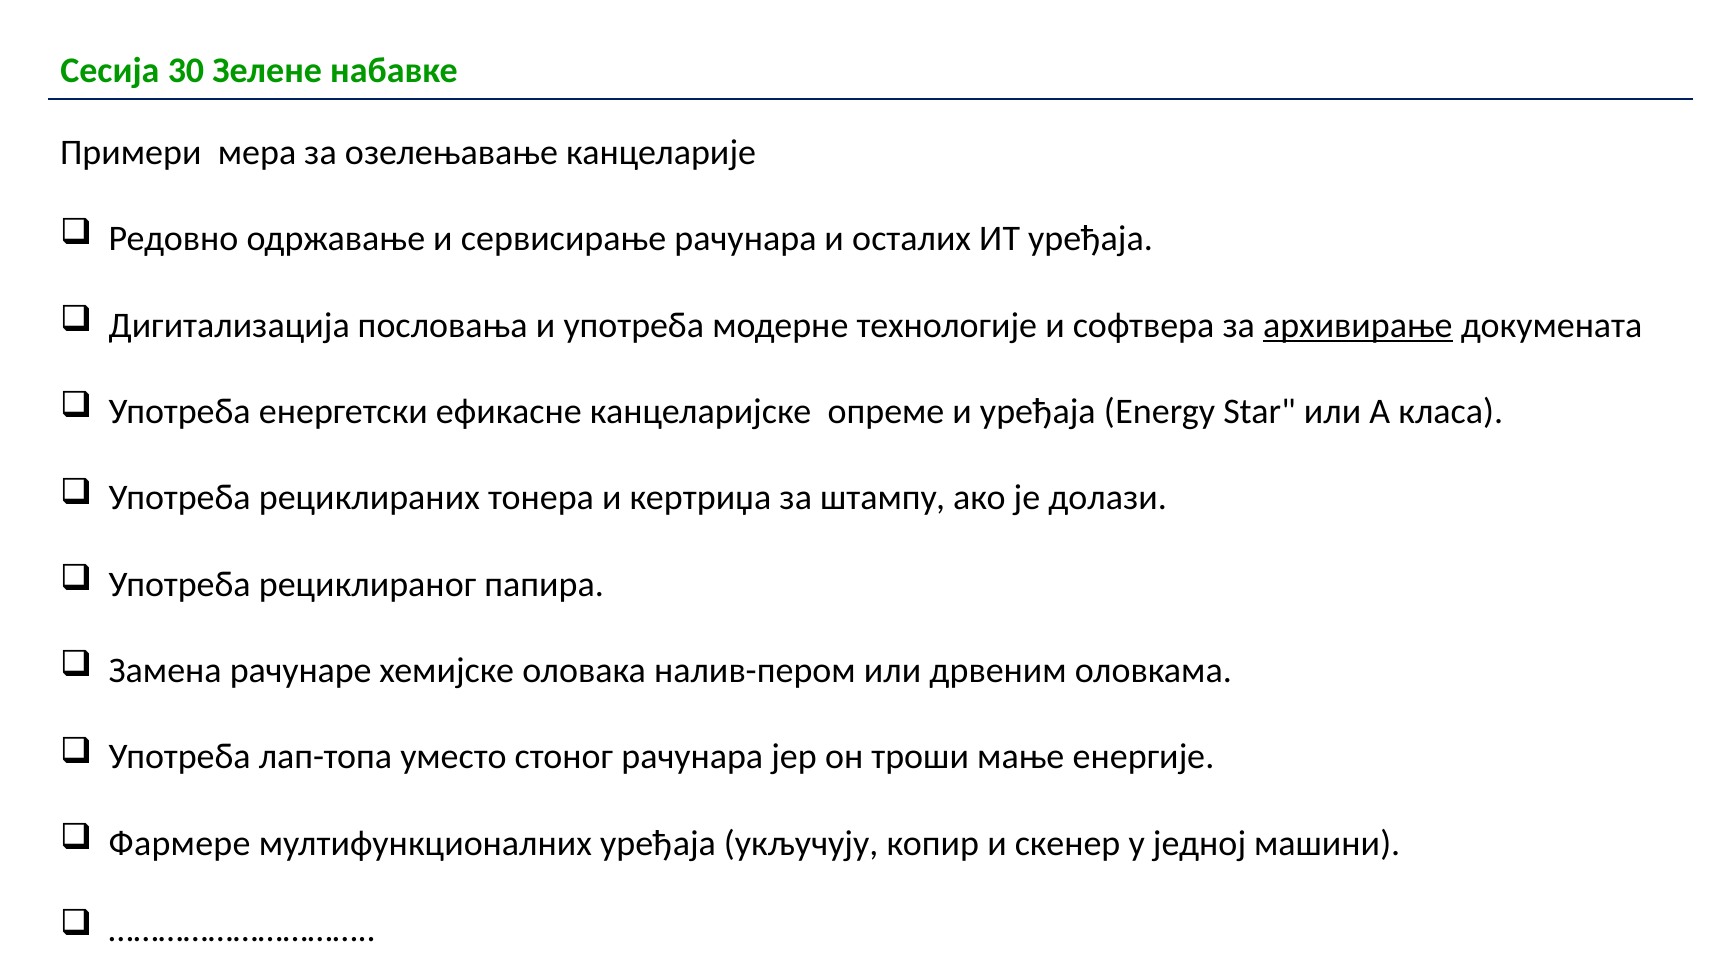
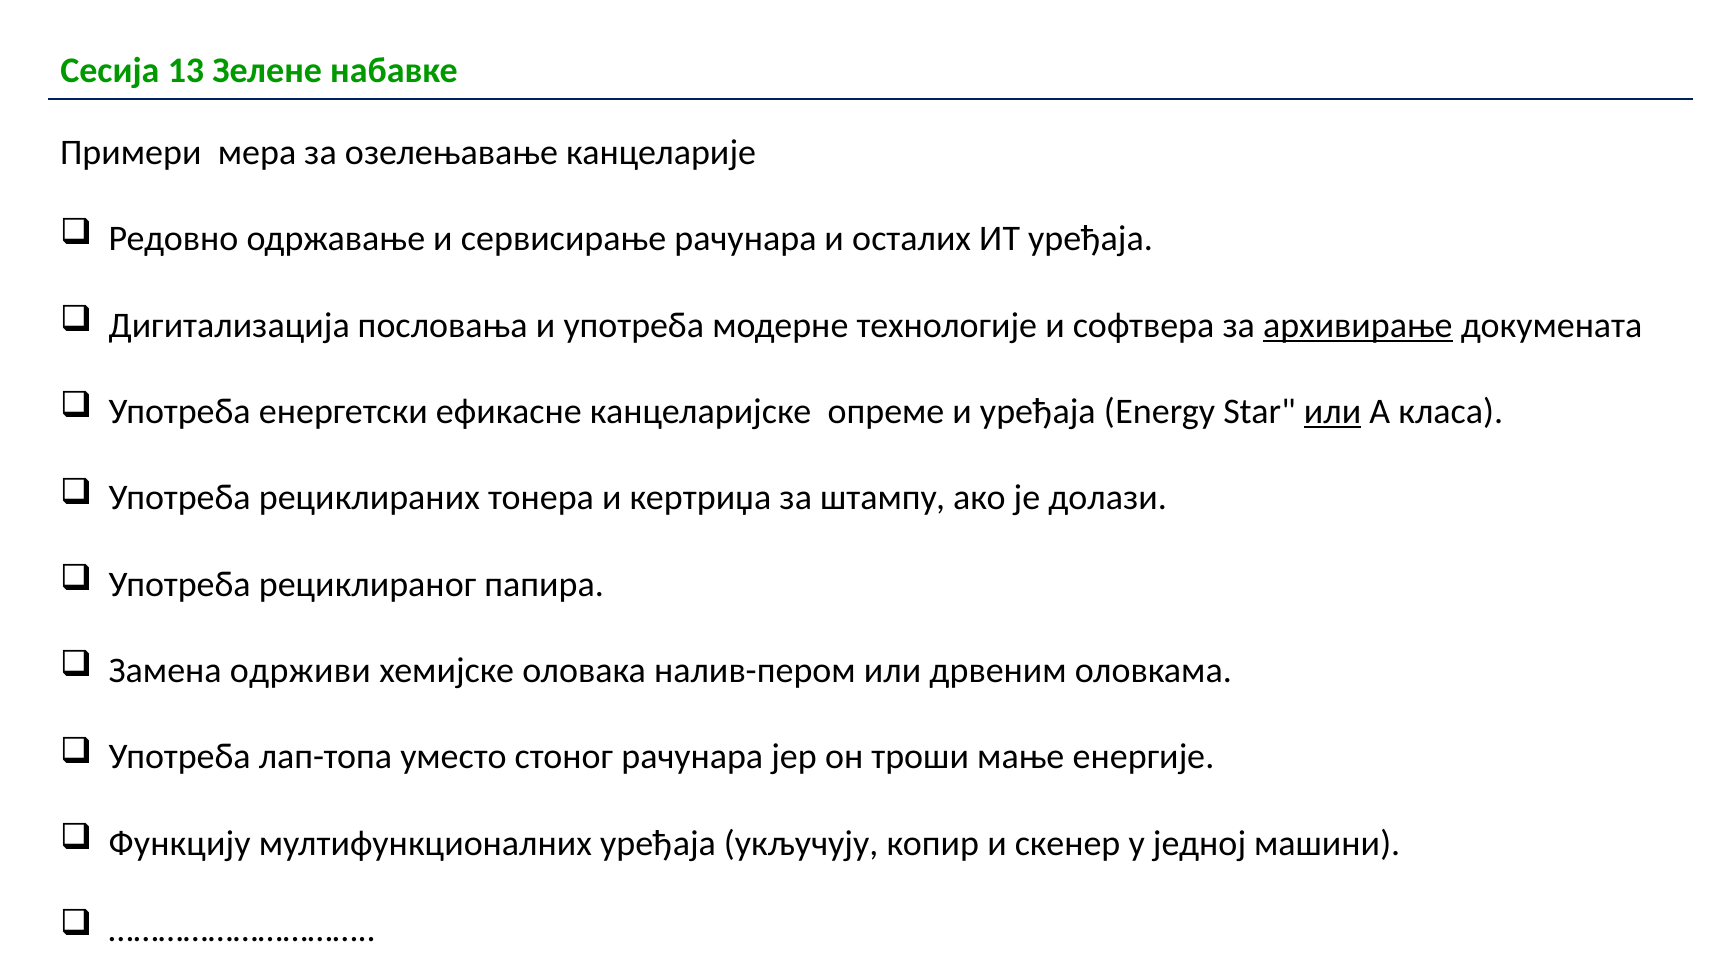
30: 30 -> 13
или at (1333, 412) underline: none -> present
рачунаре: рачунаре -> одрживи
Фармере: Фармере -> Функцију
